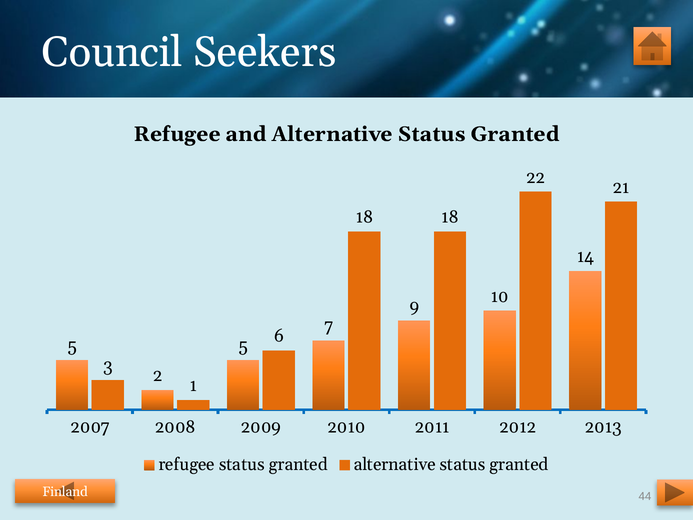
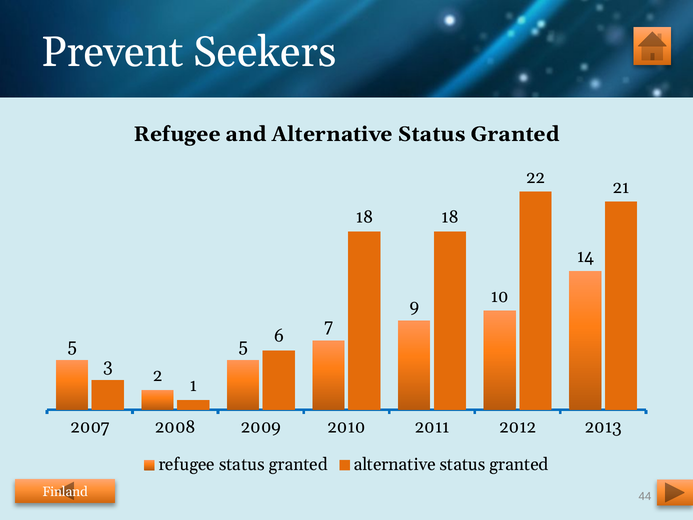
Council: Council -> Prevent
